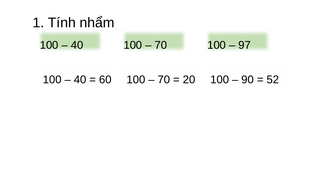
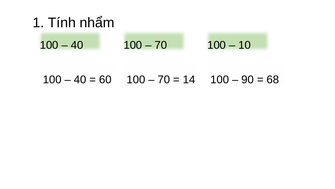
97: 97 -> 10
20: 20 -> 14
52: 52 -> 68
